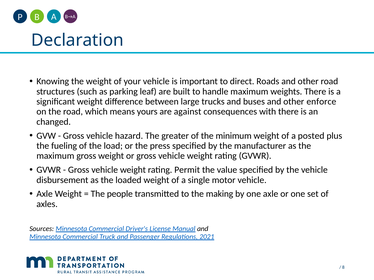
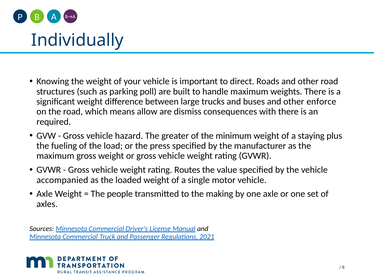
Declaration: Declaration -> Individually
leaf: leaf -> poll
yours: yours -> allow
against: against -> dismiss
changed: changed -> required
posted: posted -> staying
Permit: Permit -> Routes
disbursement: disbursement -> accompanied
